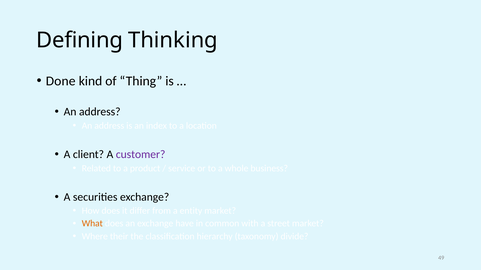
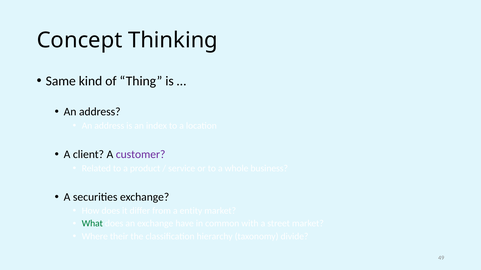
Defining: Defining -> Concept
Done: Done -> Same
What colour: orange -> green
